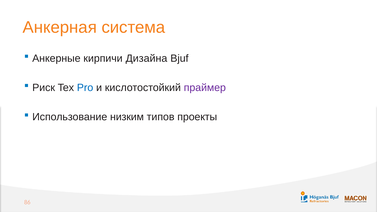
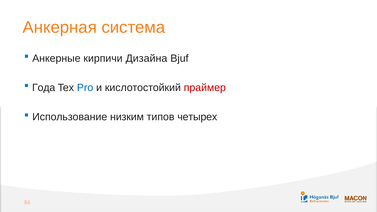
Риск: Риск -> Года
праймер colour: purple -> red
проекты: проекты -> четырех
